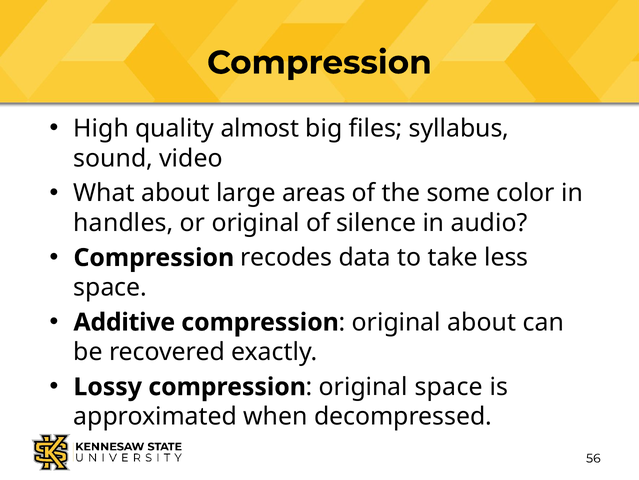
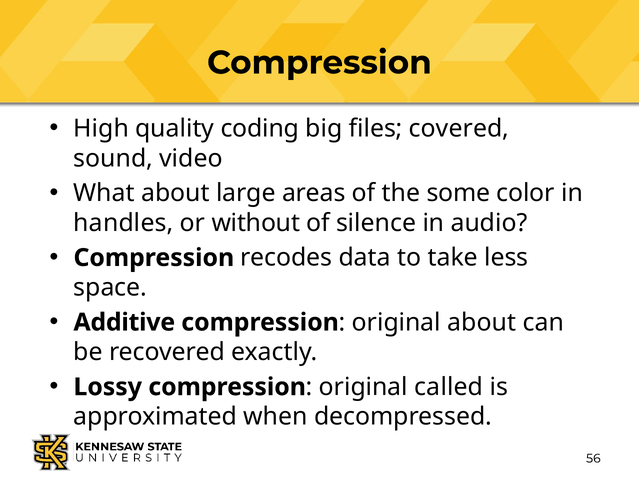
almost: almost -> coding
syllabus: syllabus -> covered
or original: original -> without
original space: space -> called
